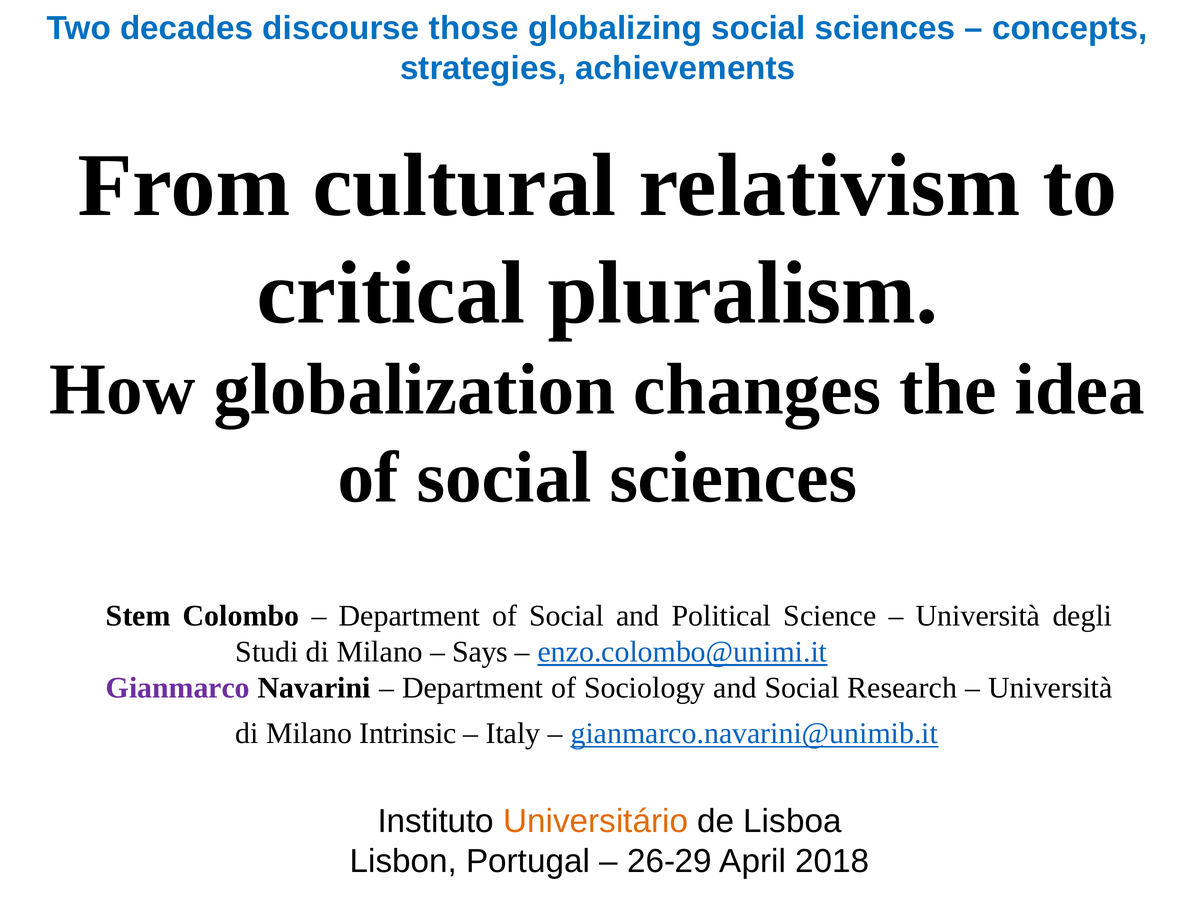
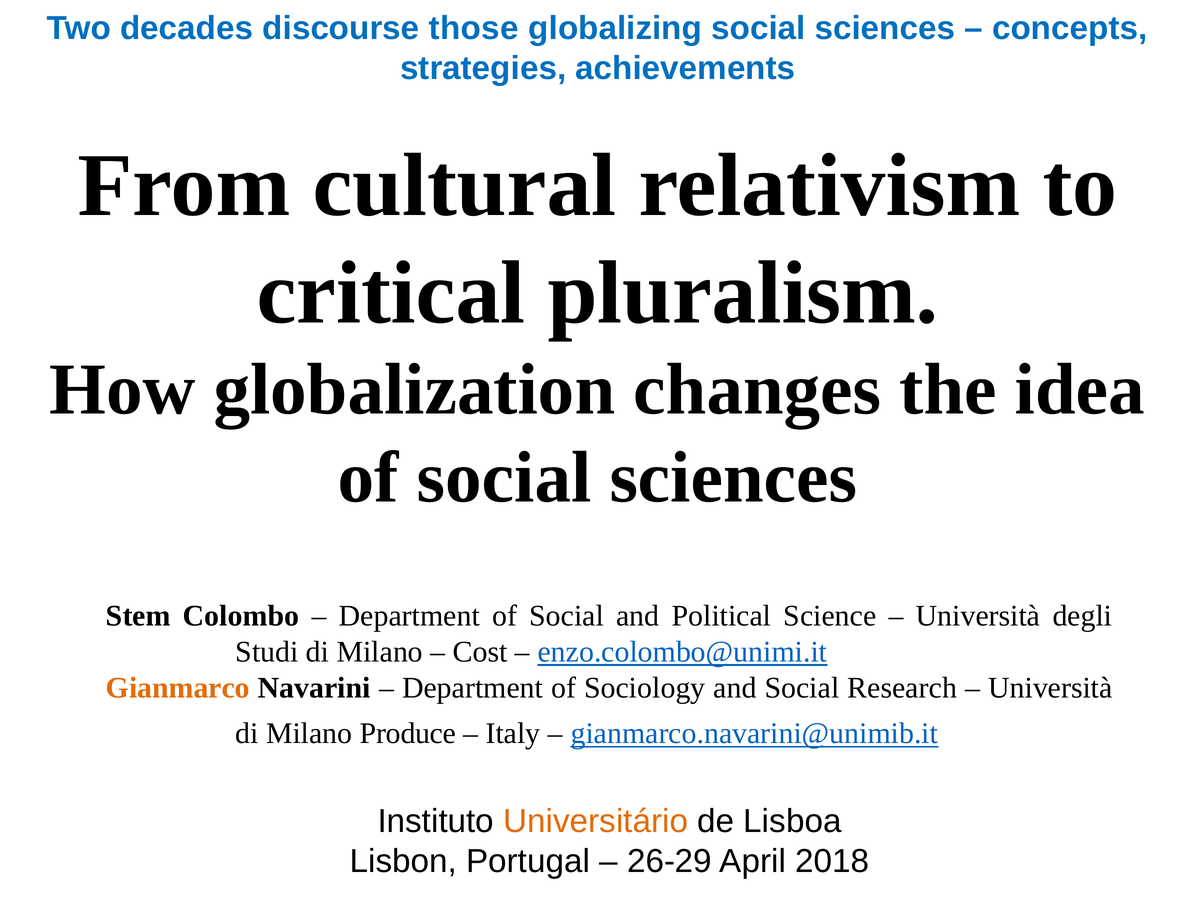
Says: Says -> Cost
Gianmarco colour: purple -> orange
Intrinsic: Intrinsic -> Produce
